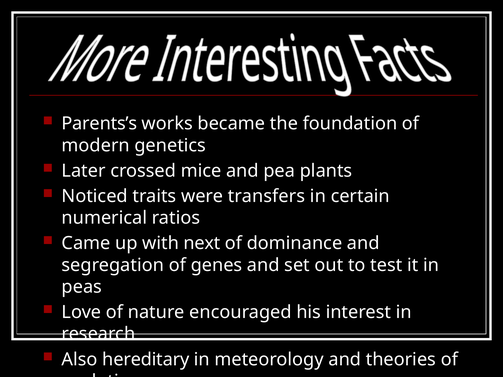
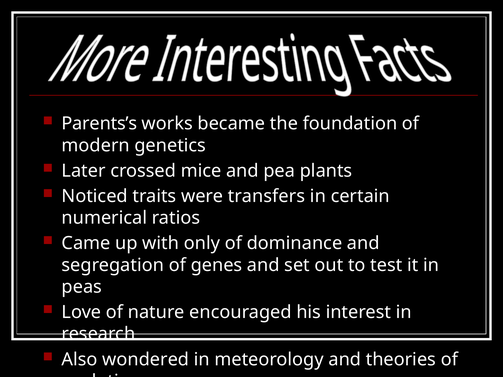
next: next -> only
hereditary: hereditary -> wondered
